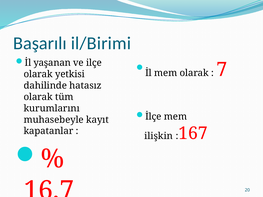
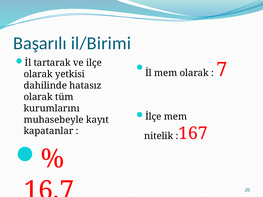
yaşanan: yaşanan -> tartarak
ilişkin: ilişkin -> nitelik
